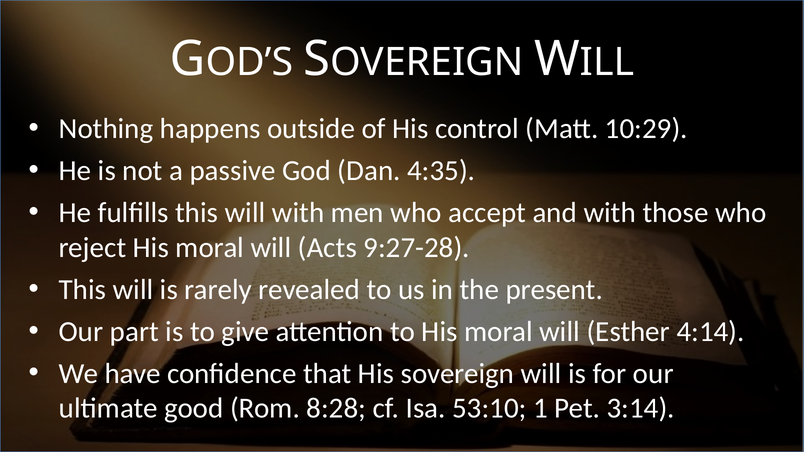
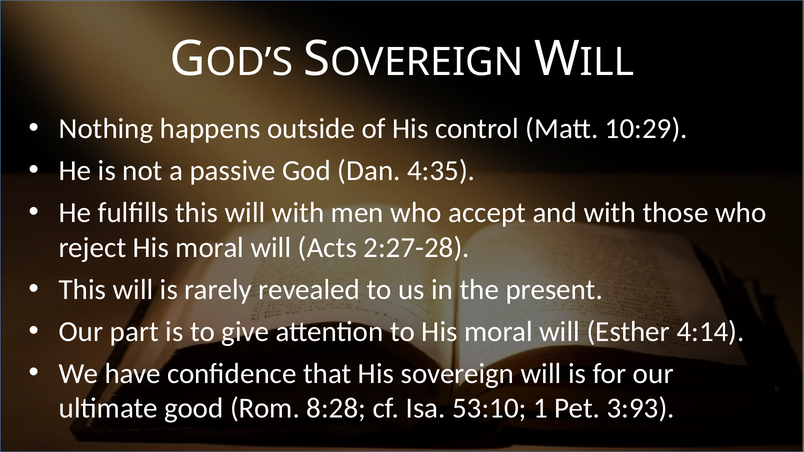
9:27-28: 9:27-28 -> 2:27-28
3:14: 3:14 -> 3:93
